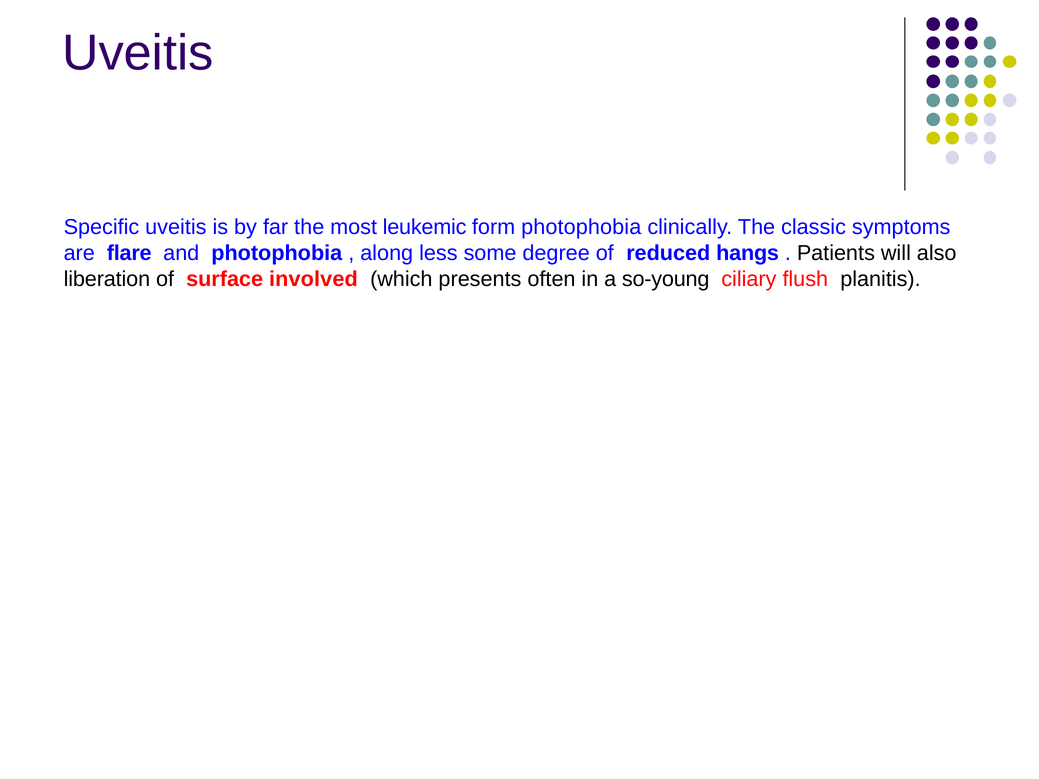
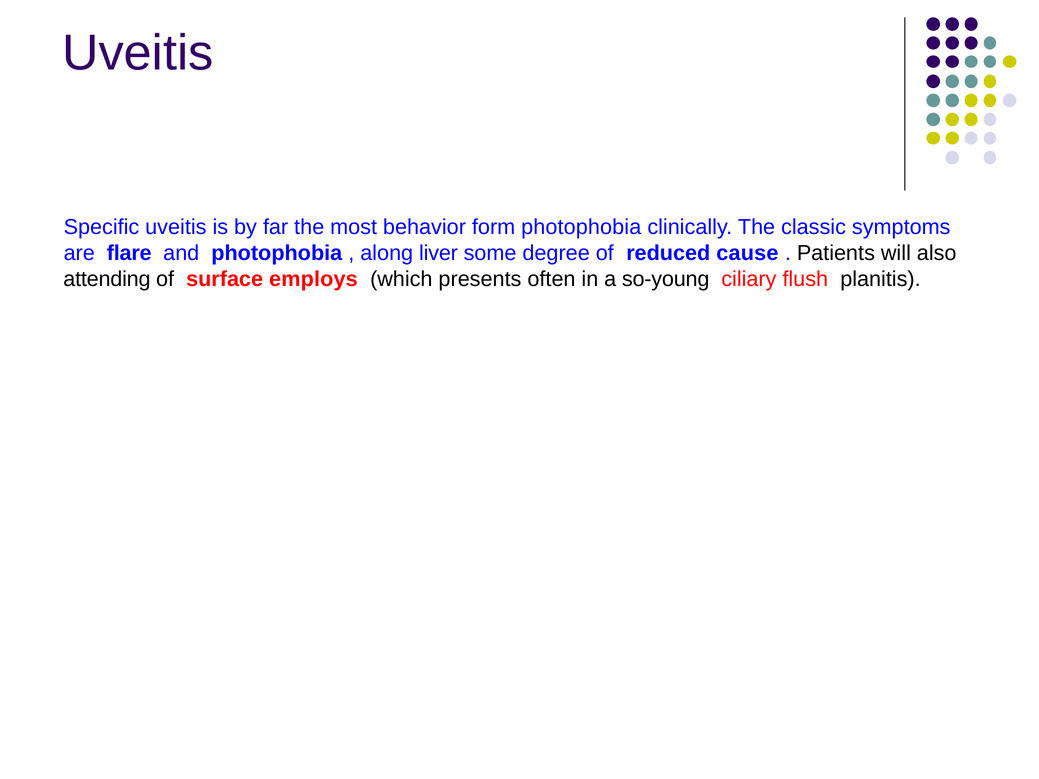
leukemic: leukemic -> behavior
less: less -> liver
hangs: hangs -> cause
liberation: liberation -> attending
involved: involved -> employs
